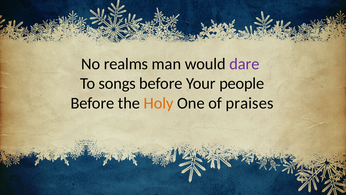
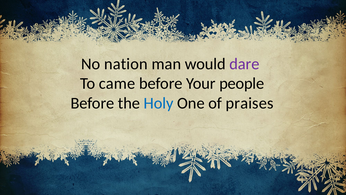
realms: realms -> nation
songs: songs -> came
Holy colour: orange -> blue
